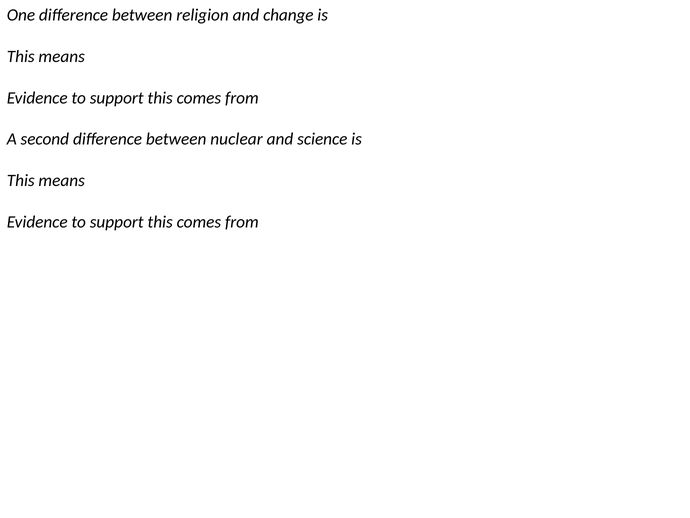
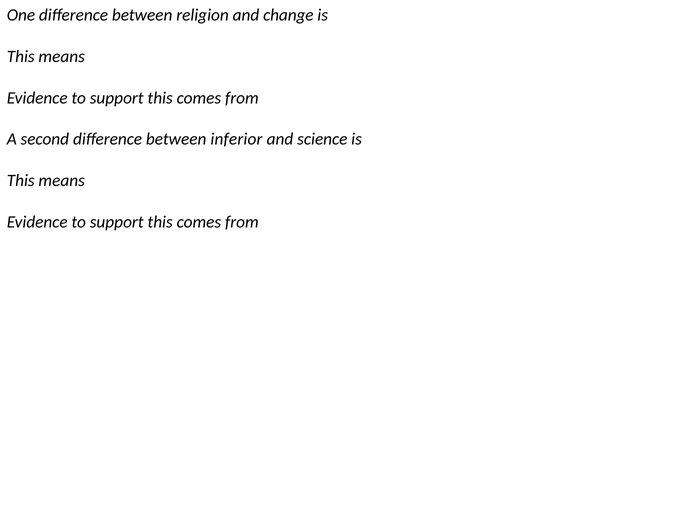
nuclear: nuclear -> inferior
